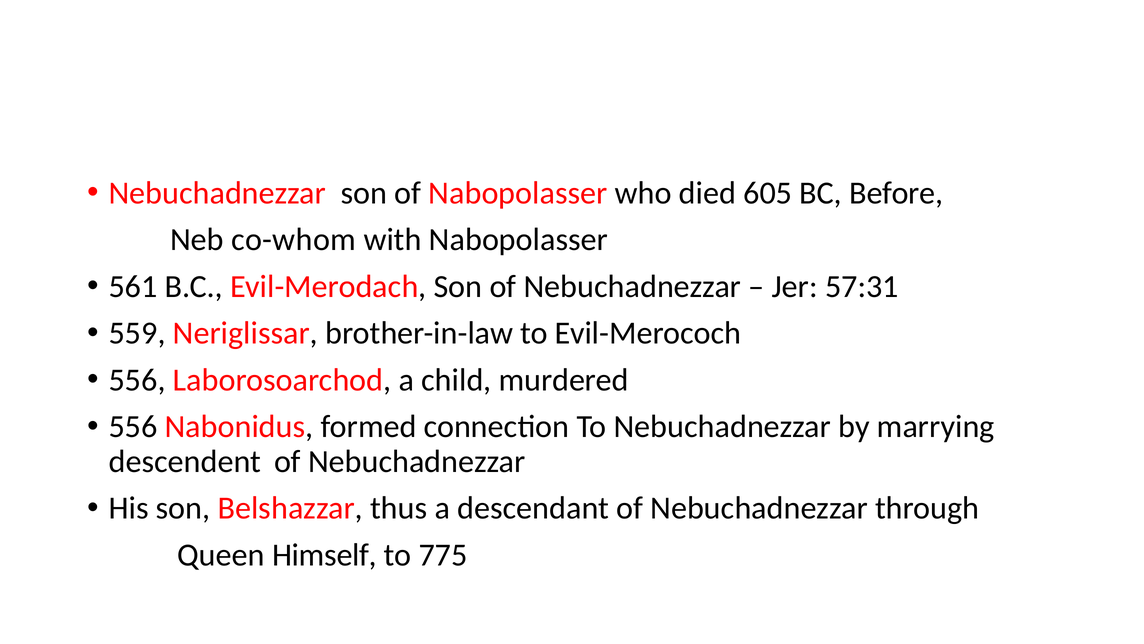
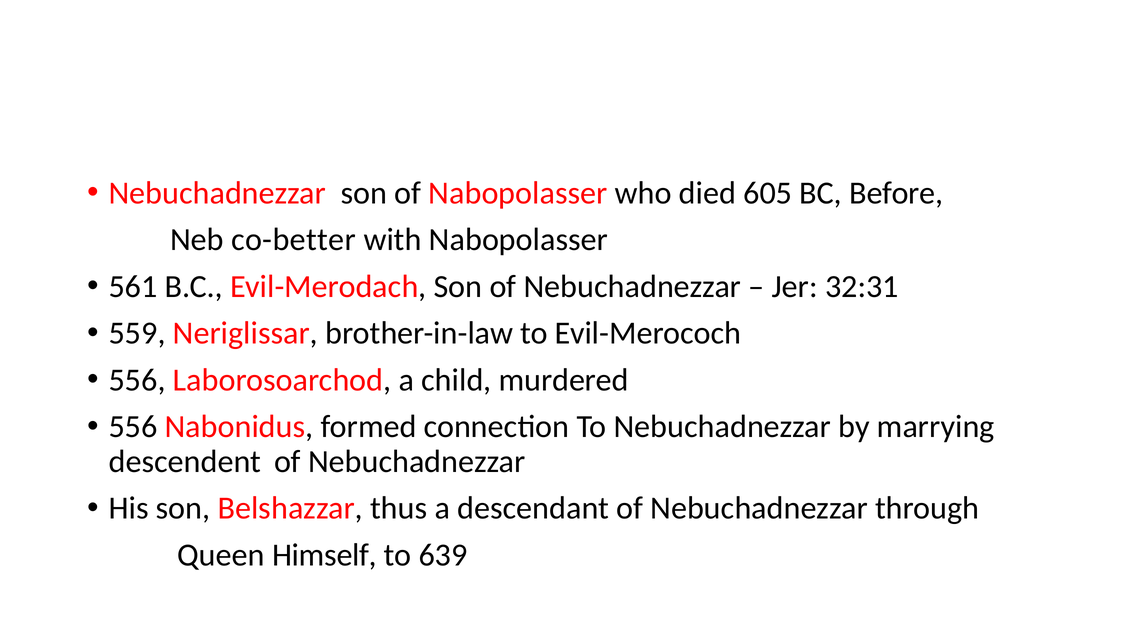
co-whom: co-whom -> co-better
57:31: 57:31 -> 32:31
775: 775 -> 639
